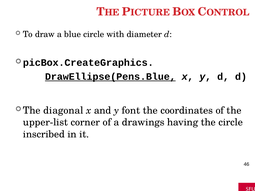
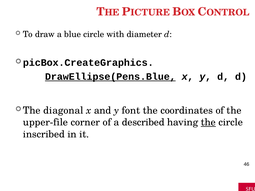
upper-list: upper-list -> upper-file
drawings: drawings -> described
the at (208, 122) underline: none -> present
